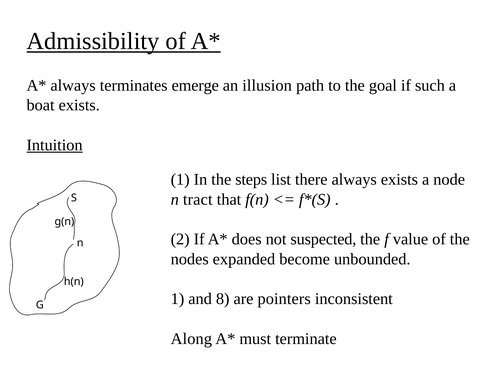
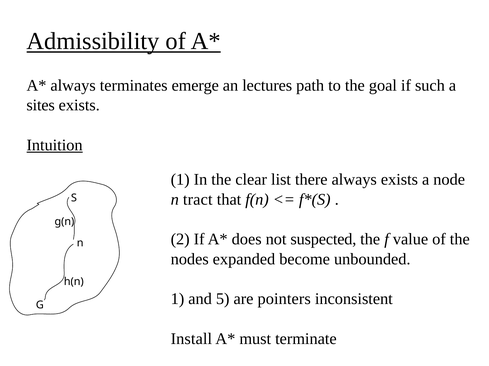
illusion: illusion -> lectures
boat: boat -> sites
steps: steps -> clear
8: 8 -> 5
Along: Along -> Install
